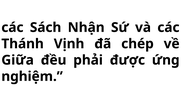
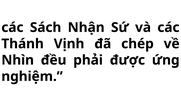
Giữa: Giữa -> Nhìn
